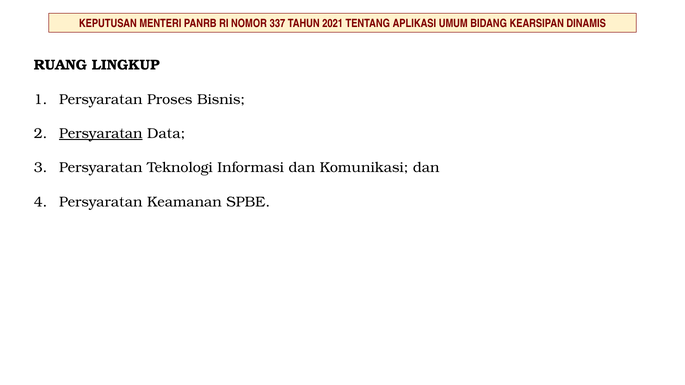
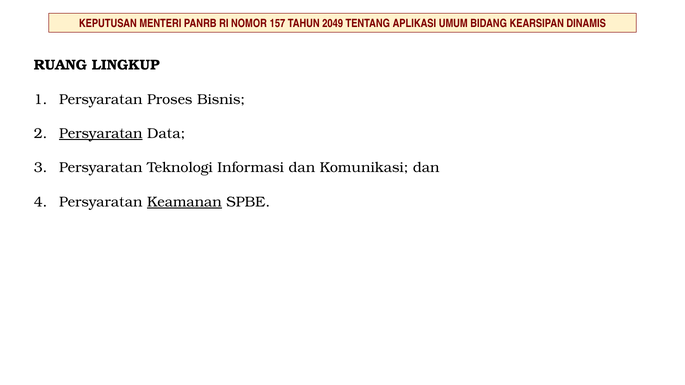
337: 337 -> 157
2021: 2021 -> 2049
Keamanan underline: none -> present
